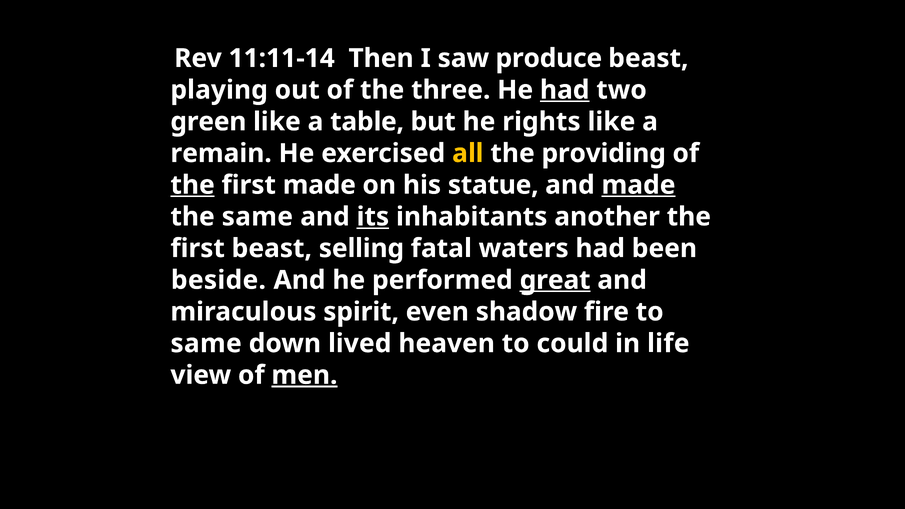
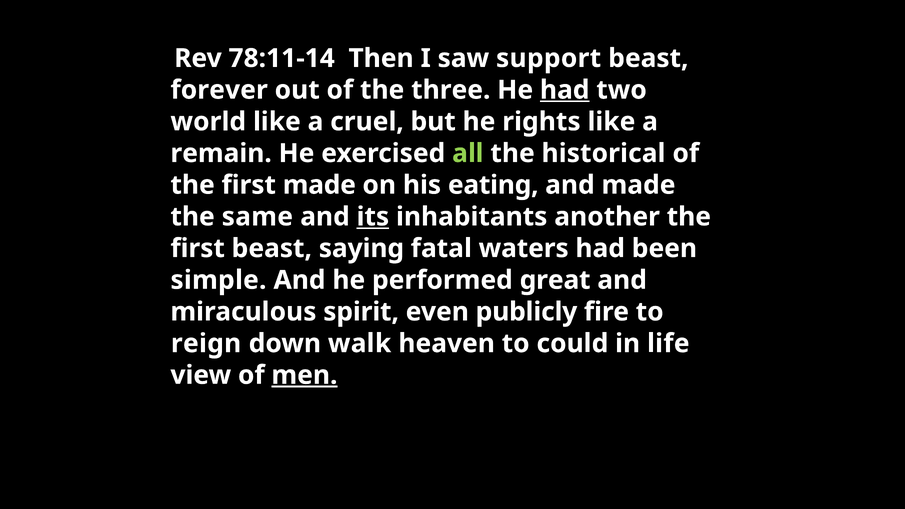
11:11-14: 11:11-14 -> 78:11-14
produce: produce -> support
playing: playing -> forever
green: green -> world
table: table -> cruel
all colour: yellow -> light green
providing: providing -> historical
the at (193, 185) underline: present -> none
statue: statue -> eating
made at (639, 185) underline: present -> none
selling: selling -> saying
beside: beside -> simple
great underline: present -> none
shadow: shadow -> publicly
same at (206, 344): same -> reign
lived: lived -> walk
